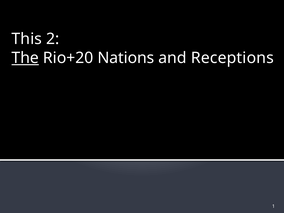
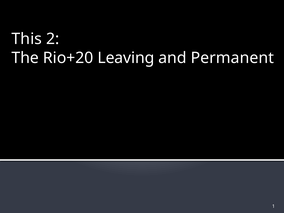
The underline: present -> none
Nations: Nations -> Leaving
Receptions: Receptions -> Permanent
